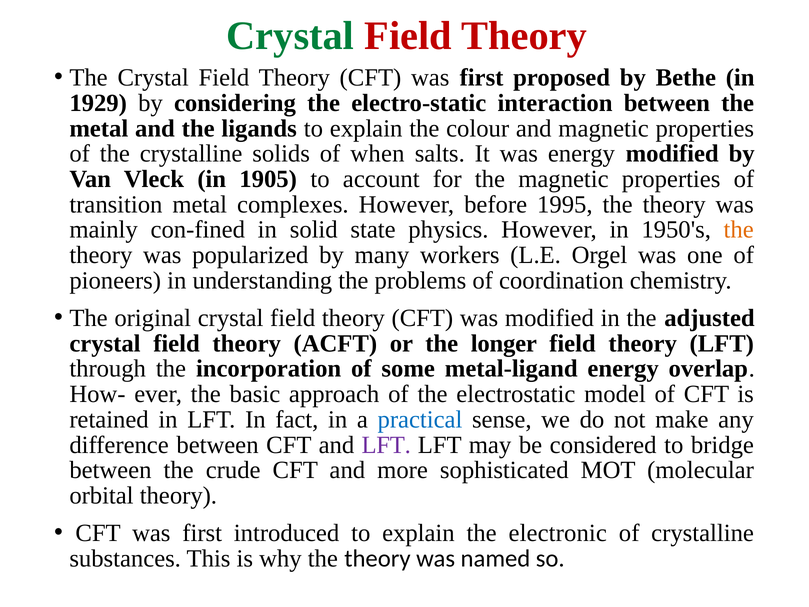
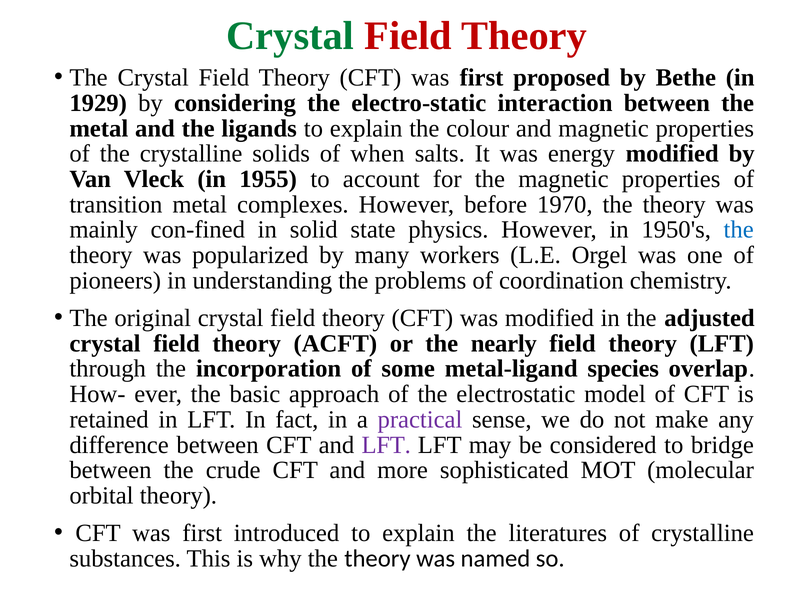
1905: 1905 -> 1955
1995: 1995 -> 1970
the at (739, 230) colour: orange -> blue
longer: longer -> nearly
metal-ligand energy: energy -> species
practical colour: blue -> purple
electronic: electronic -> literatures
